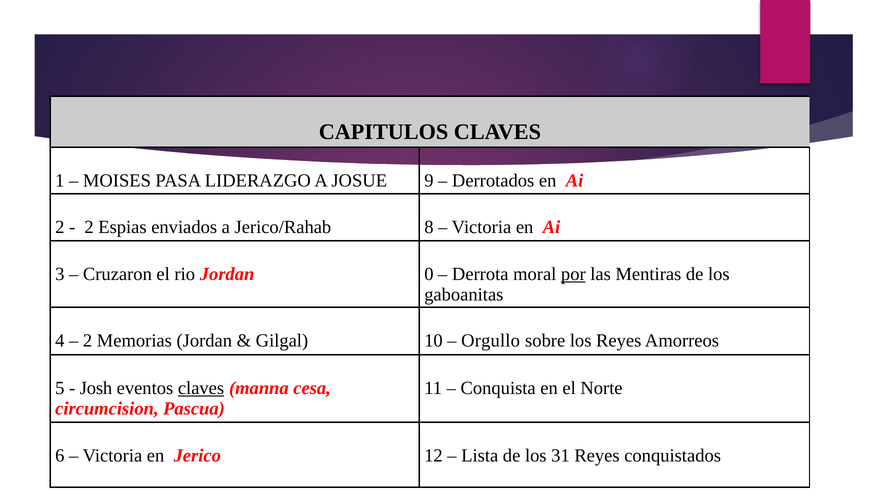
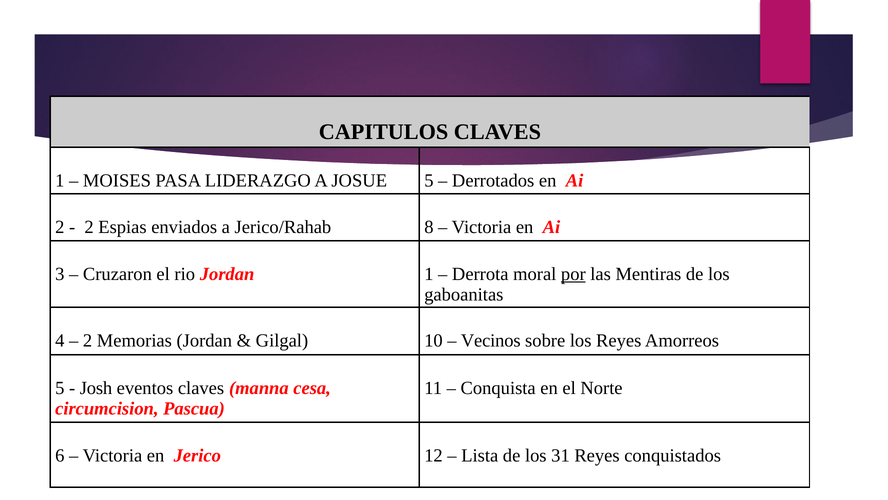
JOSUE 9: 9 -> 5
Jordan 0: 0 -> 1
Orgullo: Orgullo -> Vecinos
claves at (201, 388) underline: present -> none
